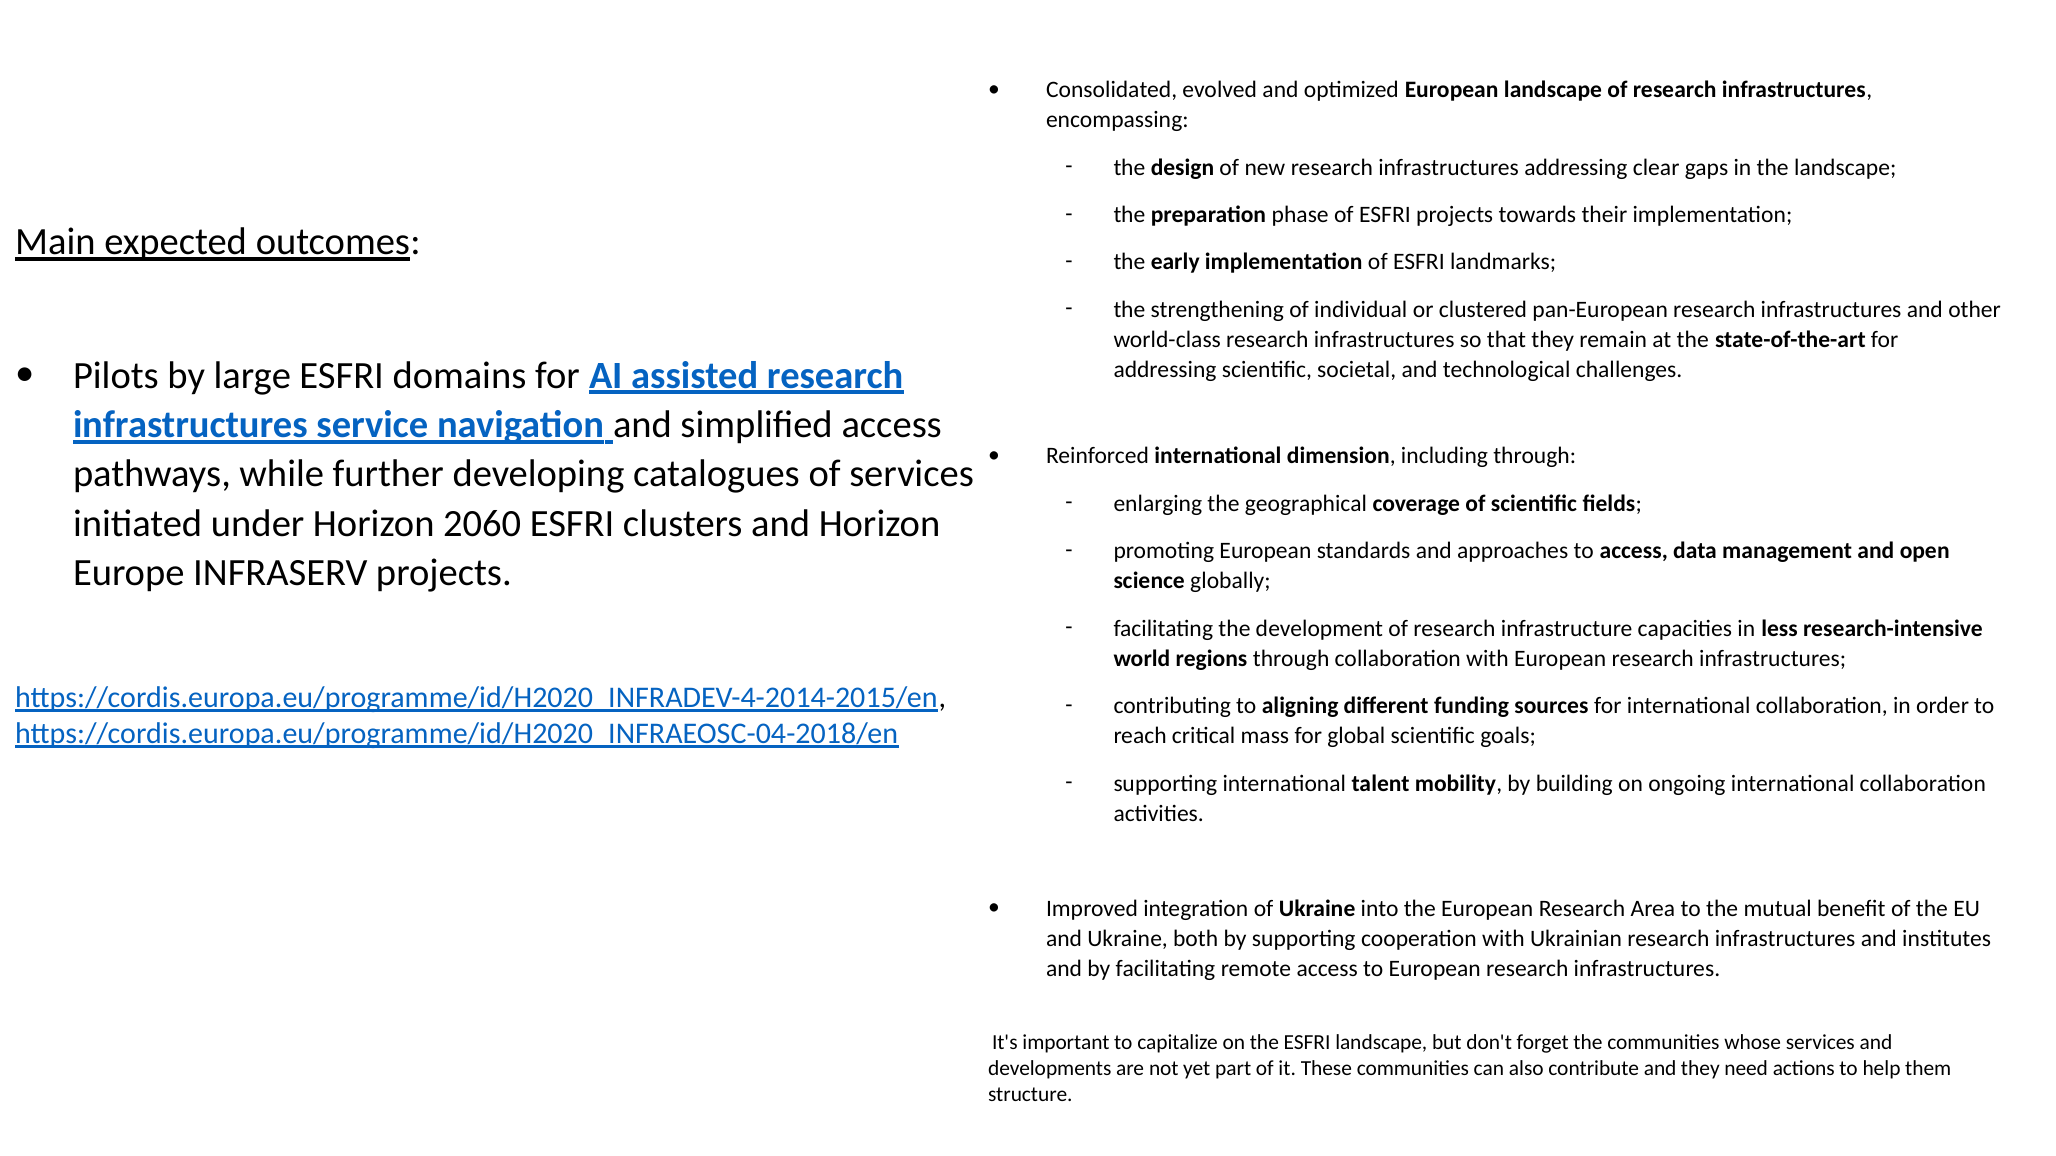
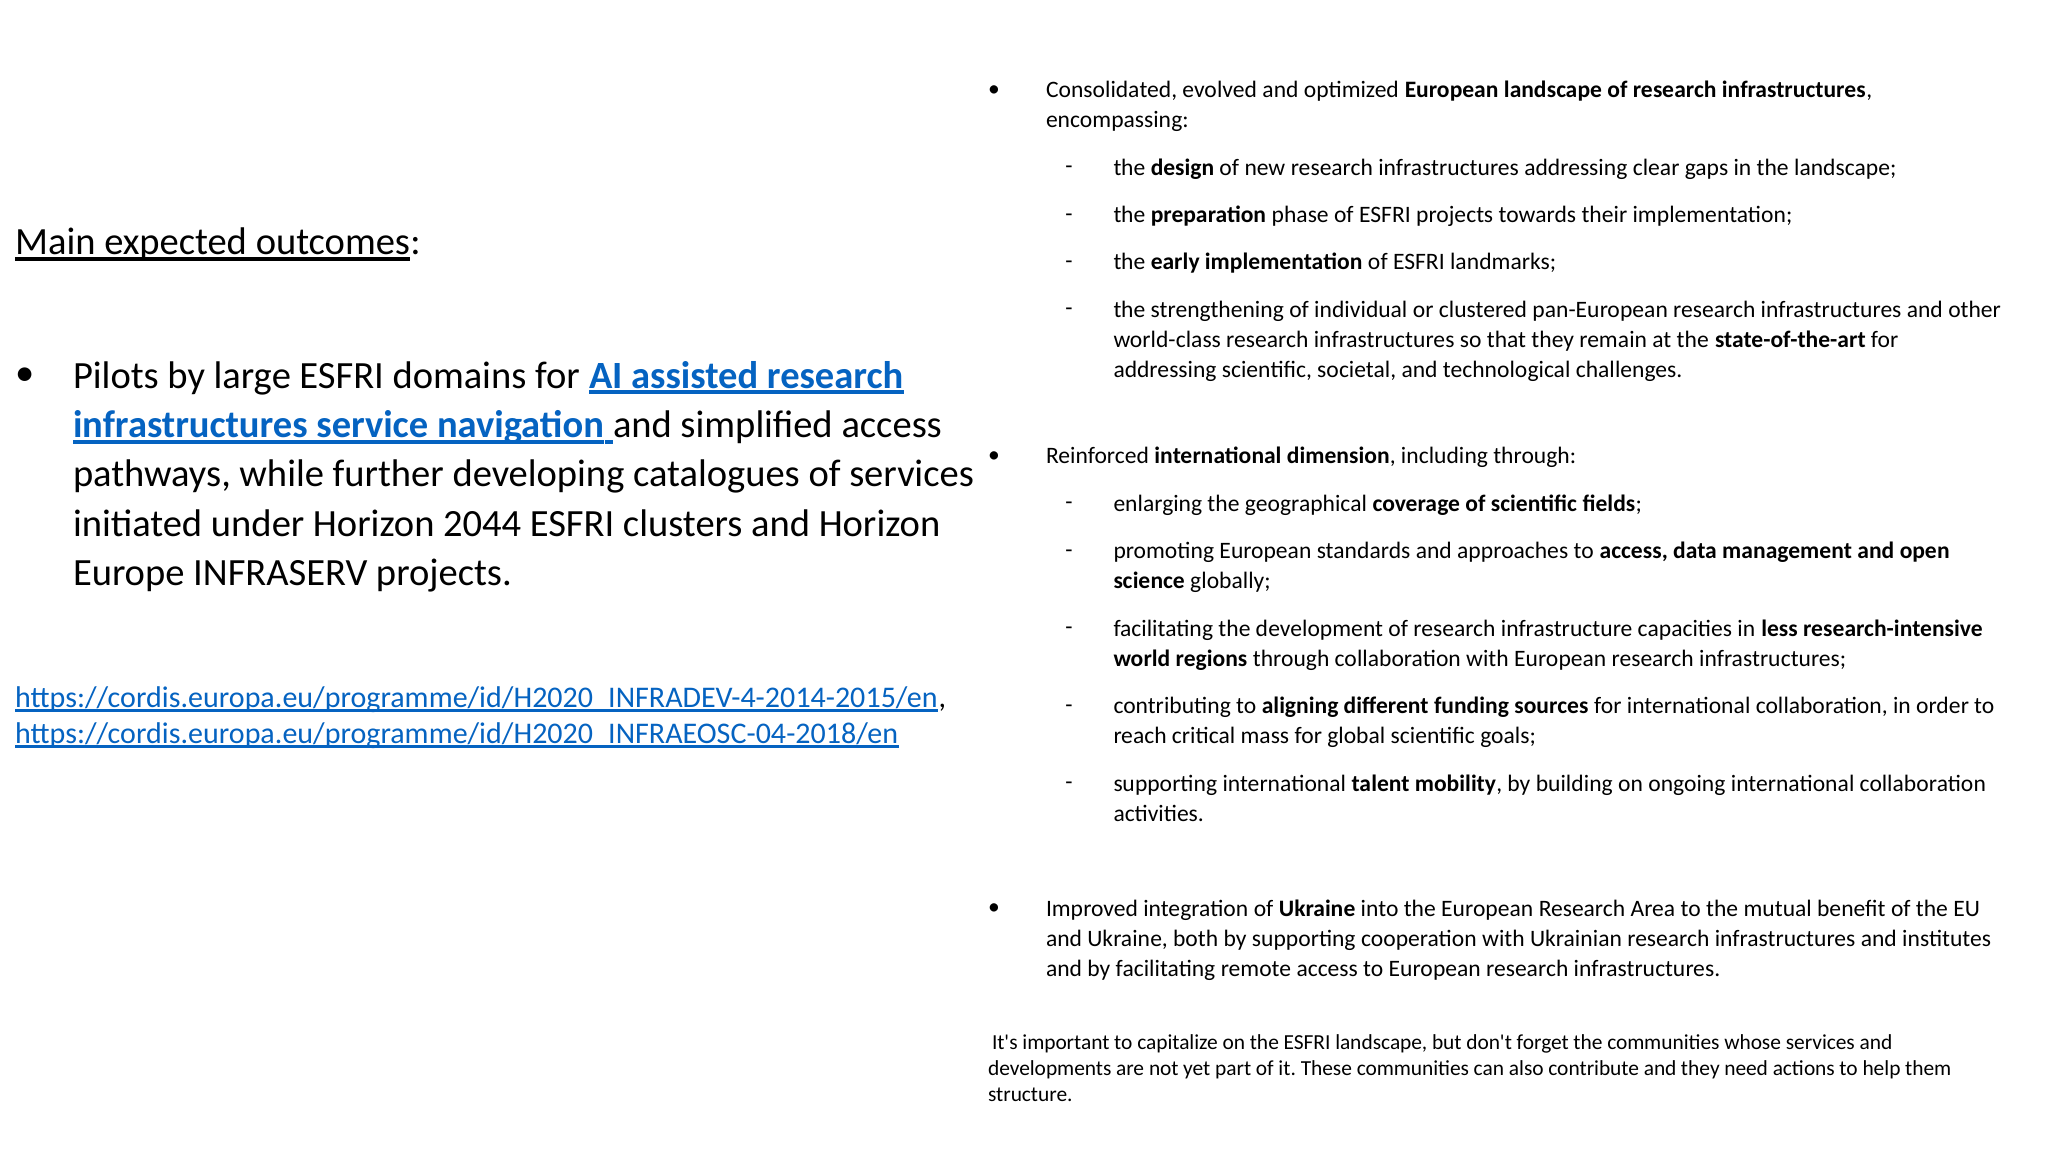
2060: 2060 -> 2044
